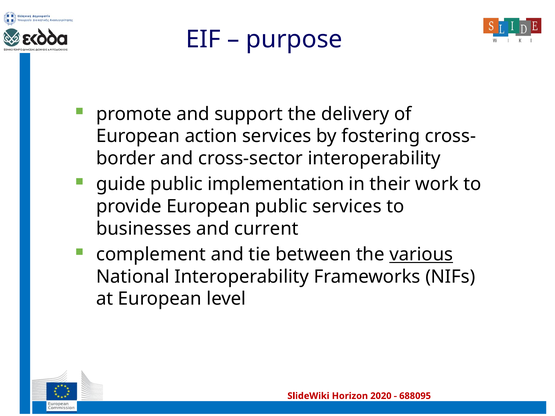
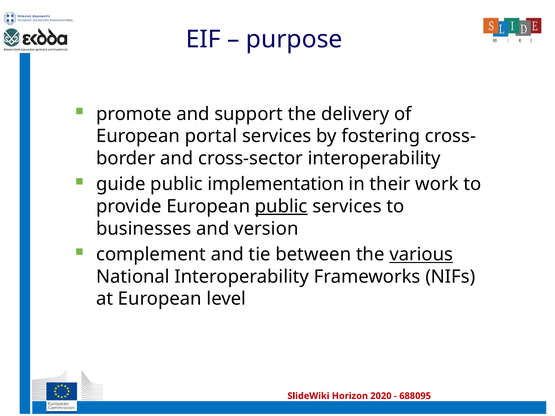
action: action -> portal
public at (281, 207) underline: none -> present
current: current -> version
